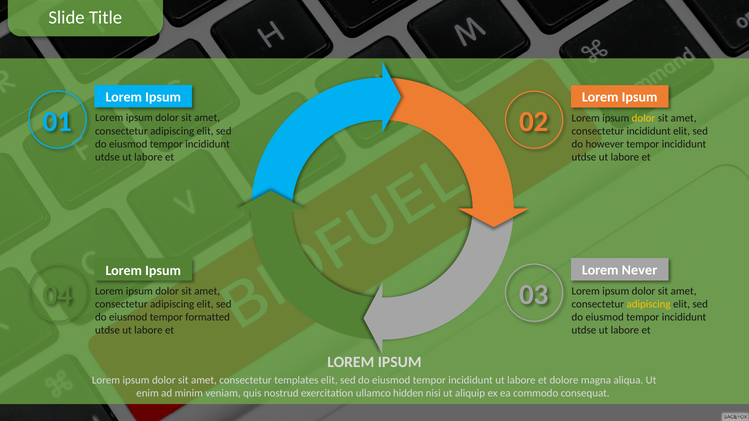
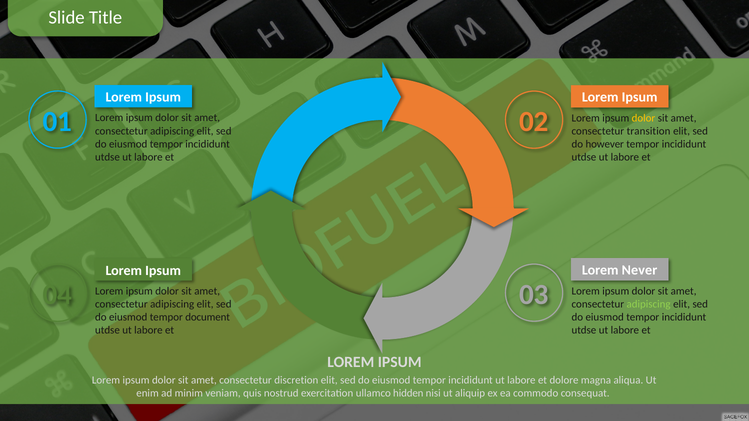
consectetur incididunt: incididunt -> transition
adipiscing at (649, 304) colour: yellow -> light green
formatted: formatted -> document
templates: templates -> discretion
